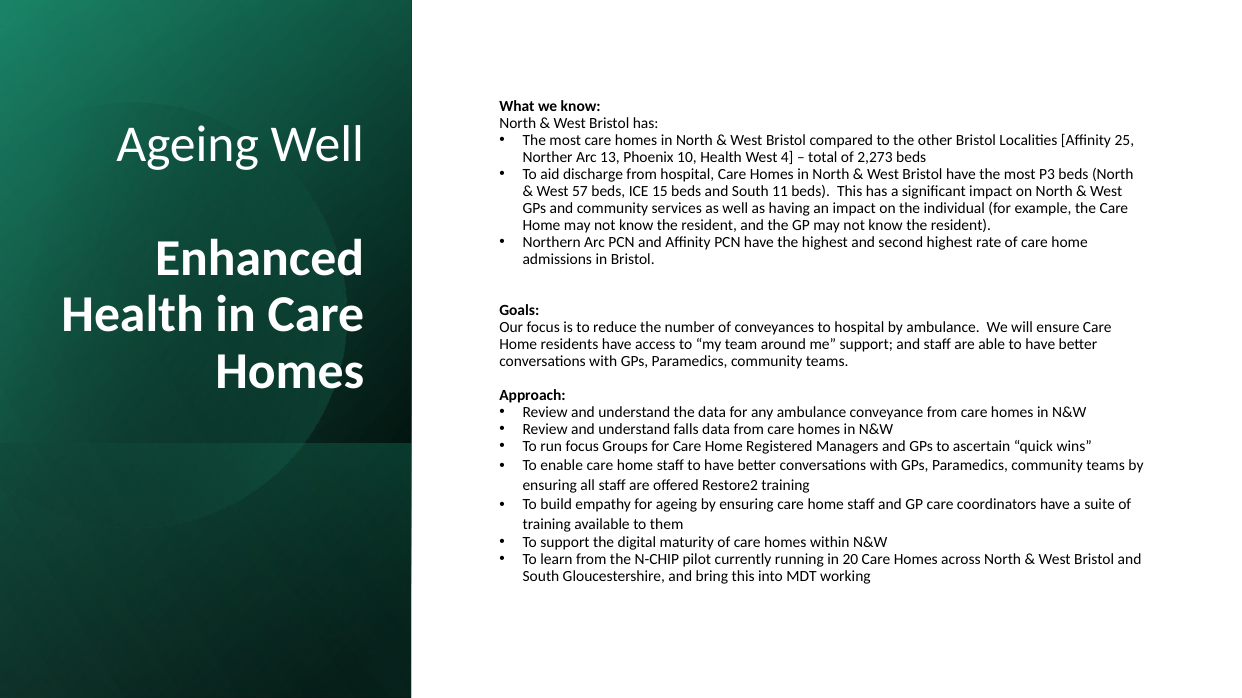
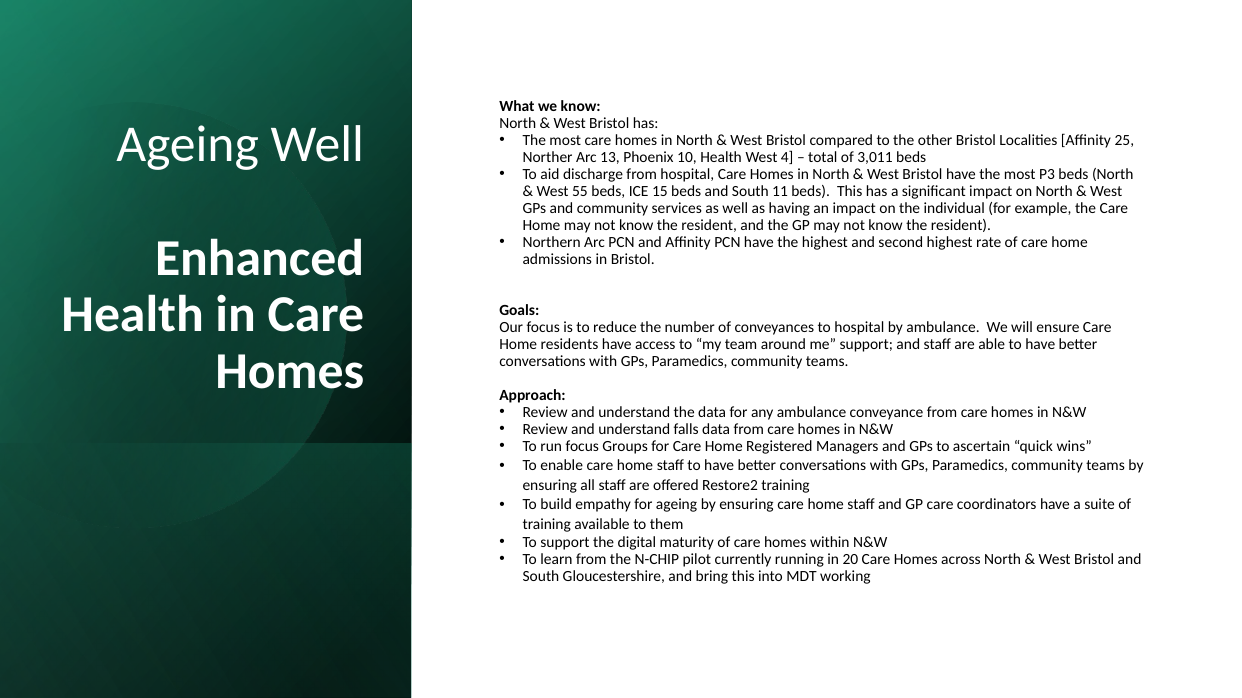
2,273: 2,273 -> 3,011
57: 57 -> 55
